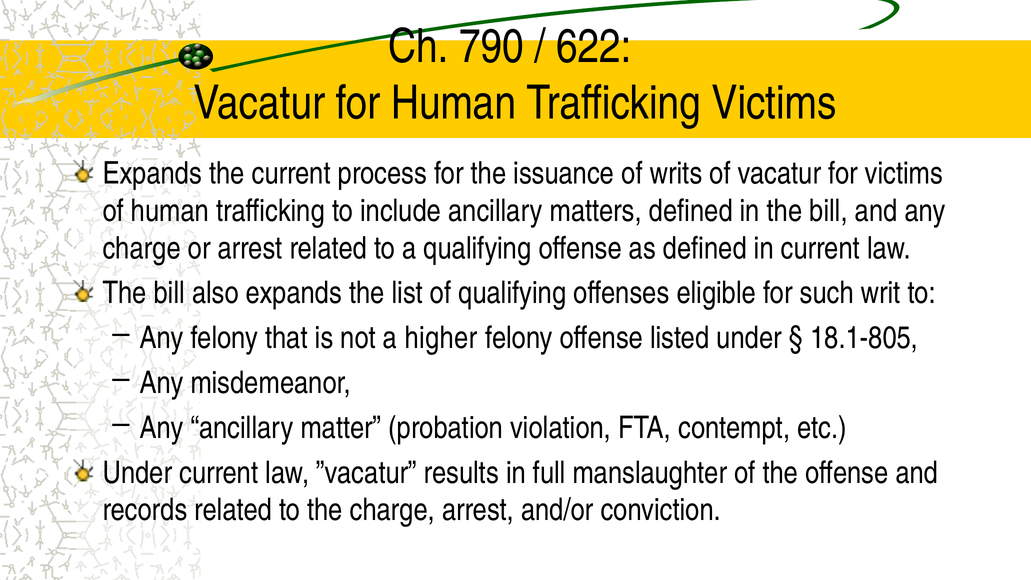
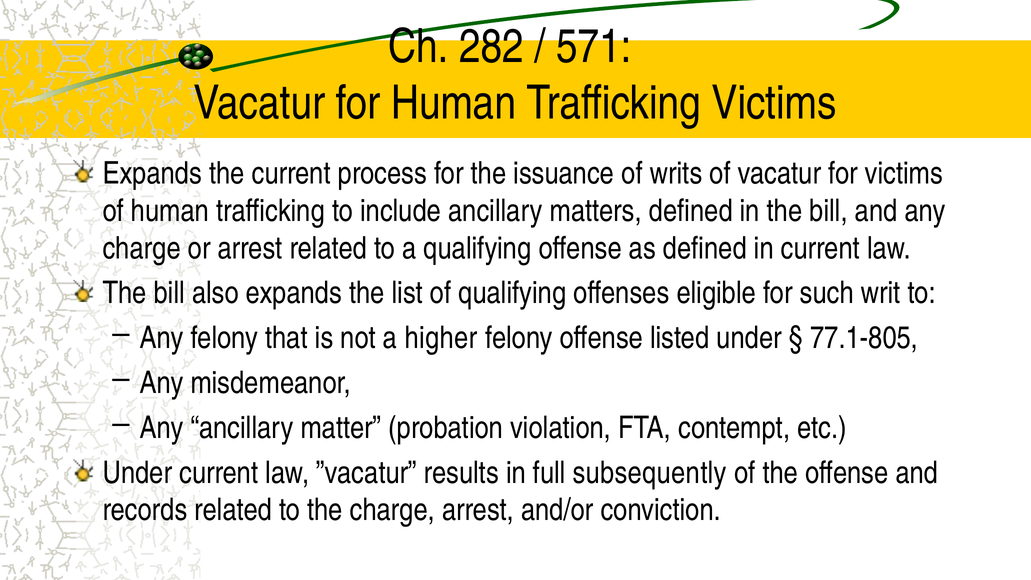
790: 790 -> 282
622: 622 -> 571
18.1-805: 18.1-805 -> 77.1-805
manslaughter: manslaughter -> subsequently
